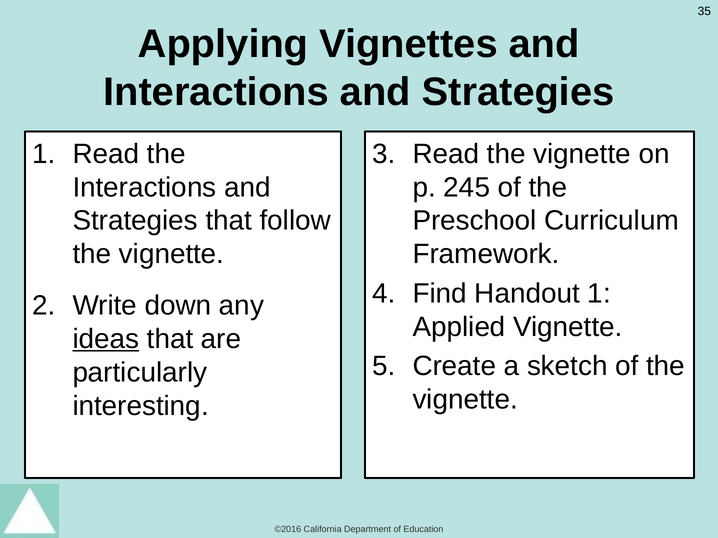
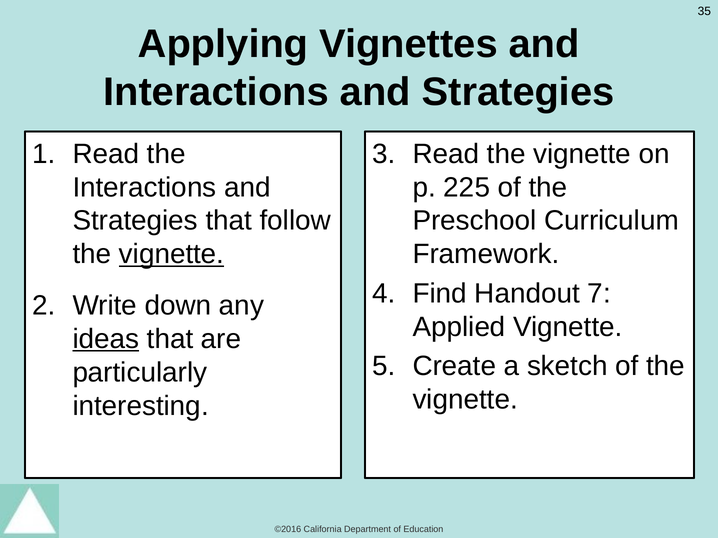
245: 245 -> 225
vignette at (172, 255) underline: none -> present
Handout 1: 1 -> 7
